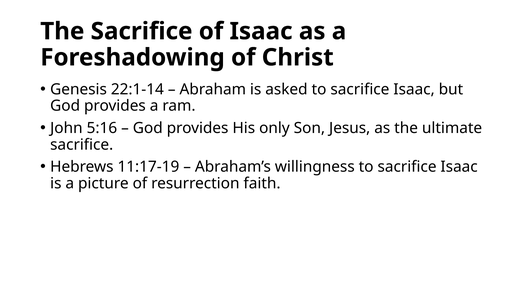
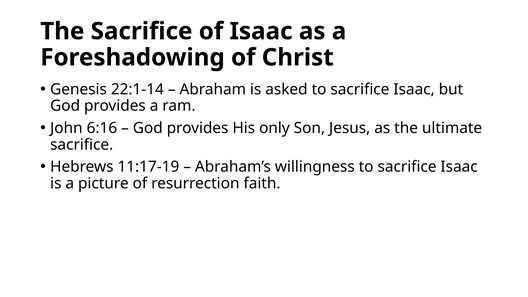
5:16: 5:16 -> 6:16
